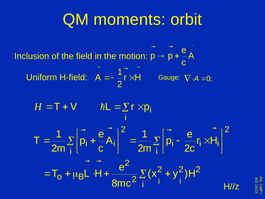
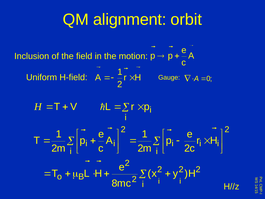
moments: moments -> alignment
